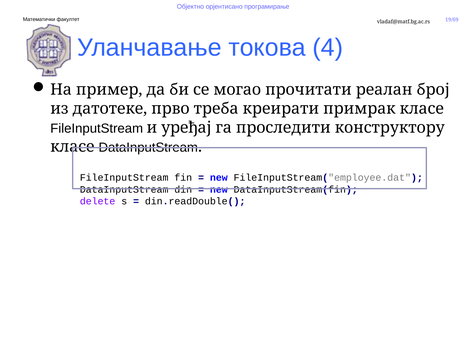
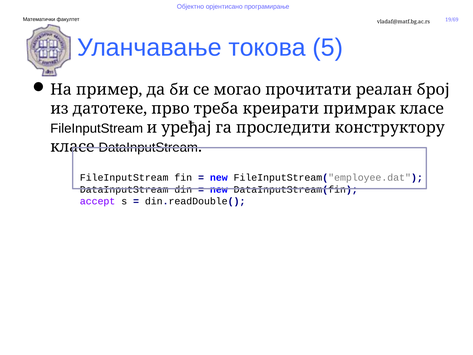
4: 4 -> 5
delete: delete -> accept
